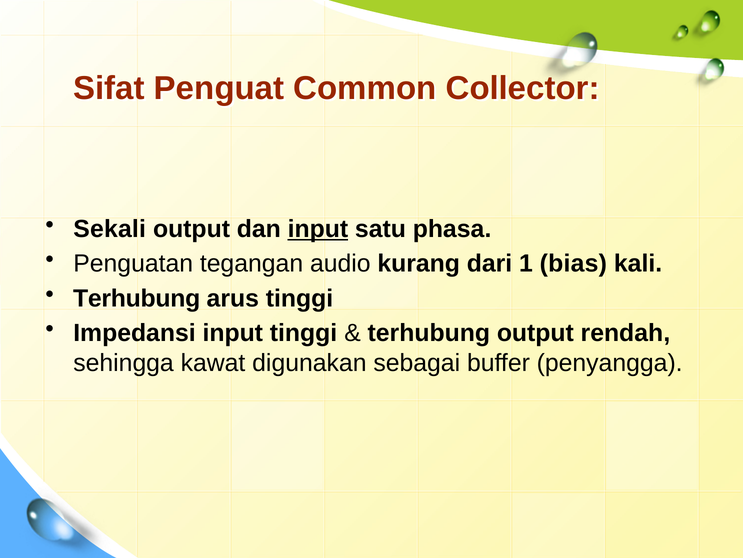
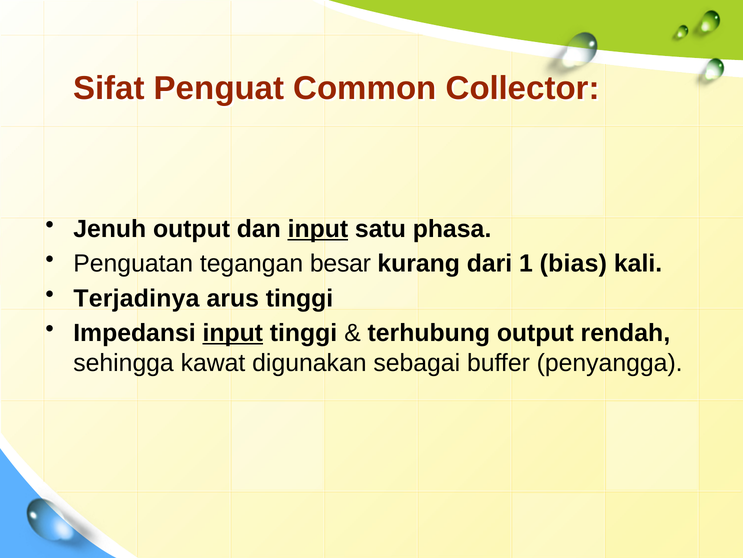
Sekali: Sekali -> Jenuh
audio: audio -> besar
Terhubung at (137, 298): Terhubung -> Terjadinya
input at (233, 333) underline: none -> present
